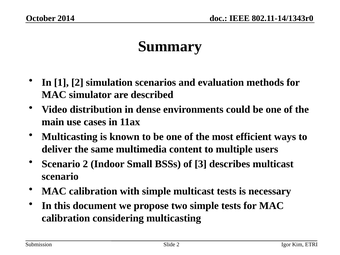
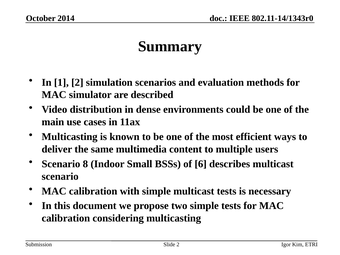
Scenario 2: 2 -> 8
3: 3 -> 6
